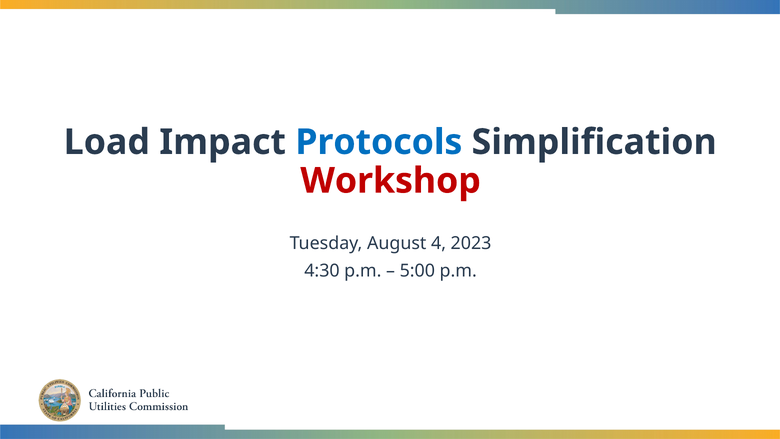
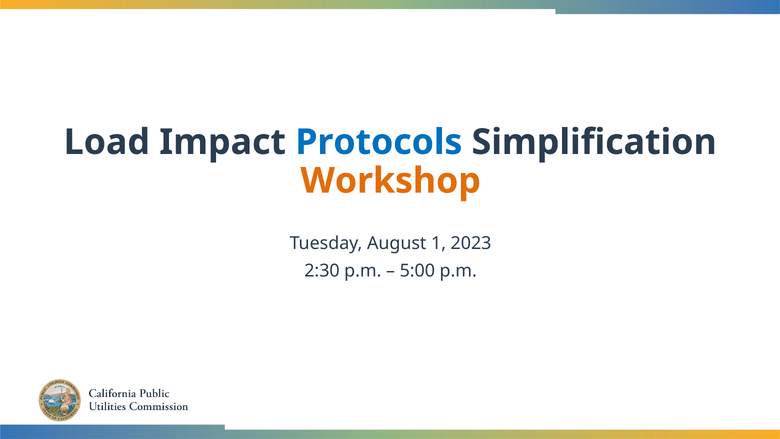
Workshop colour: red -> orange
4: 4 -> 1
4:30: 4:30 -> 2:30
